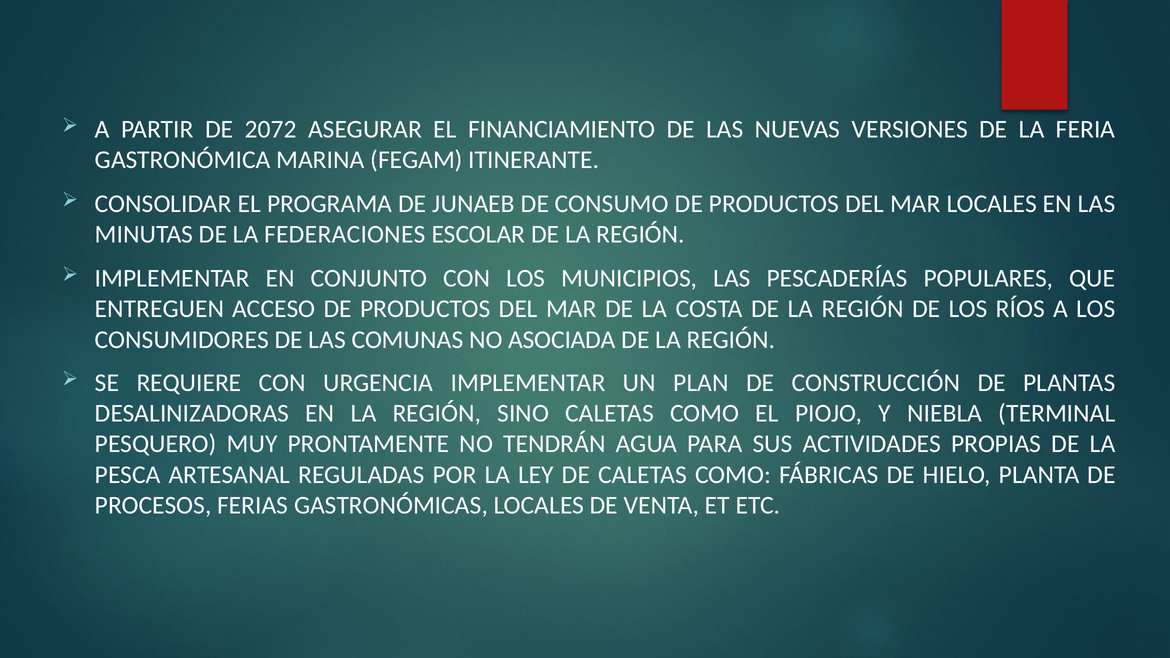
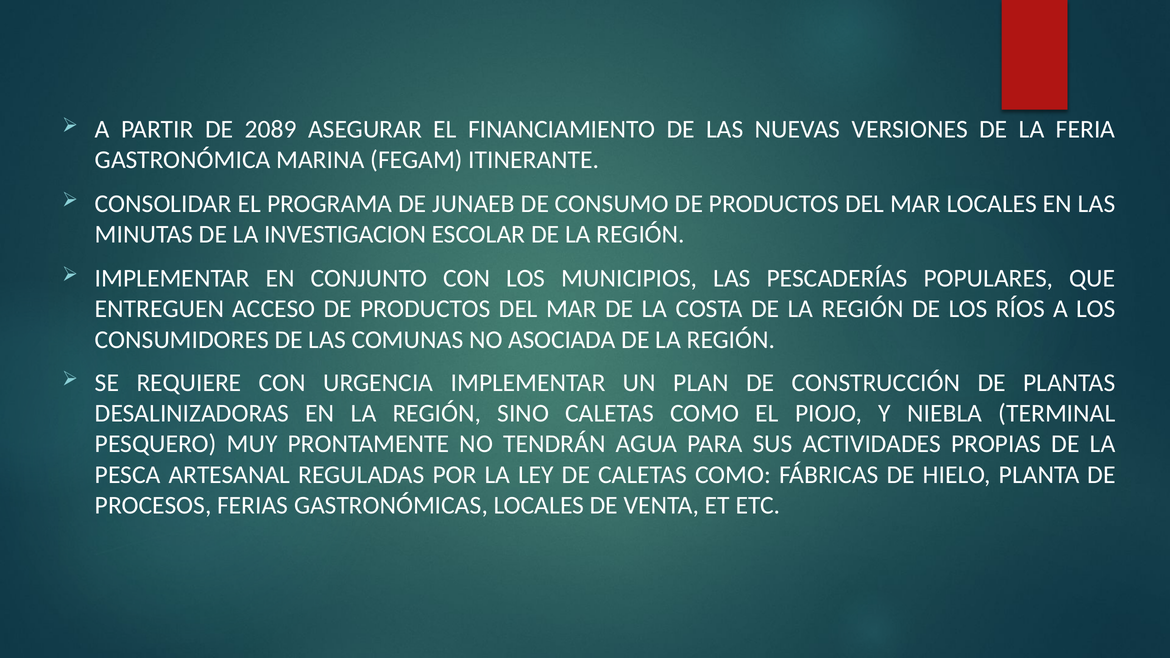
2072: 2072 -> 2089
FEDERACIONES: FEDERACIONES -> INVESTIGACION
